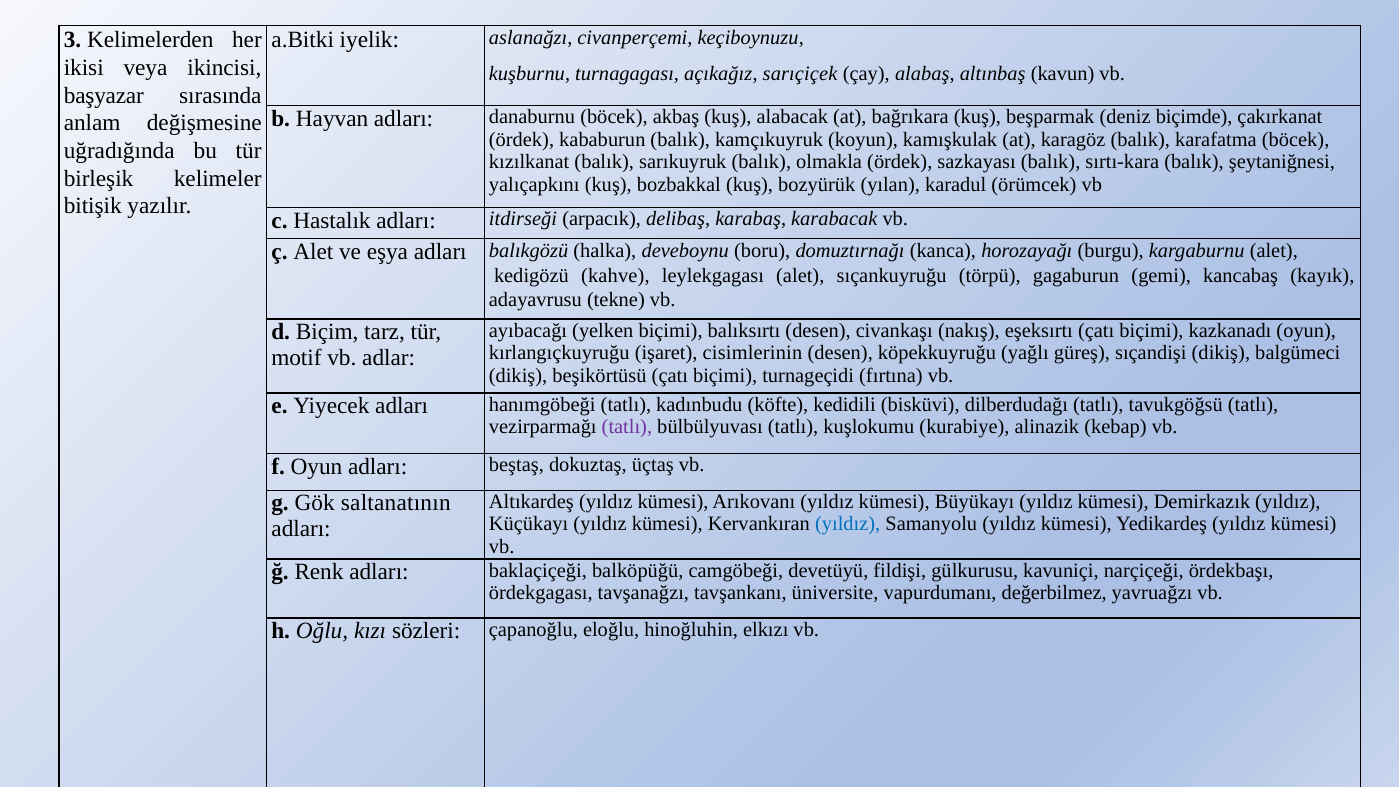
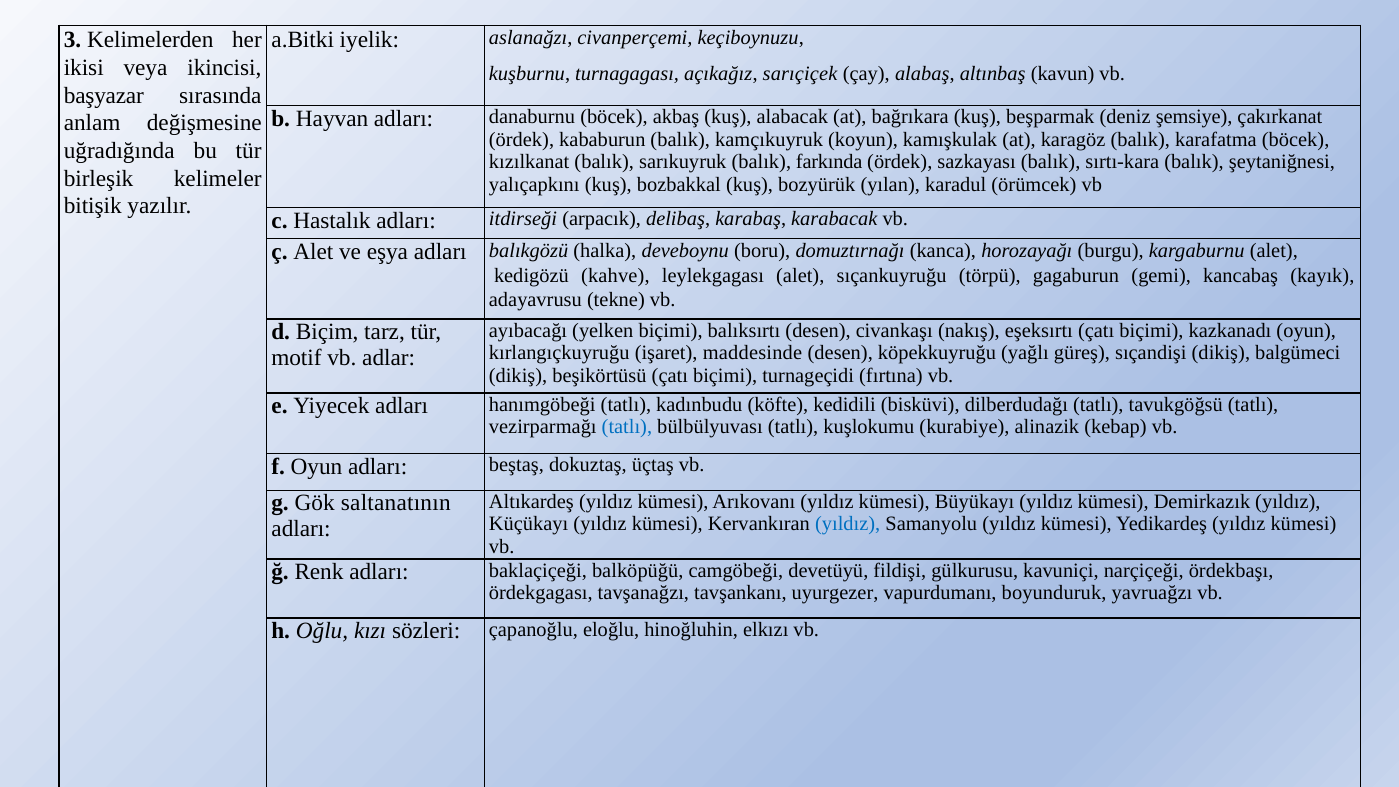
biçimde: biçimde -> şemsiye
olmakla: olmakla -> farkında
cisimlerinin: cisimlerinin -> maddesinde
tatlı at (627, 427) colour: purple -> blue
üniversite: üniversite -> uyurgezer
değerbilmez: değerbilmez -> boyunduruk
